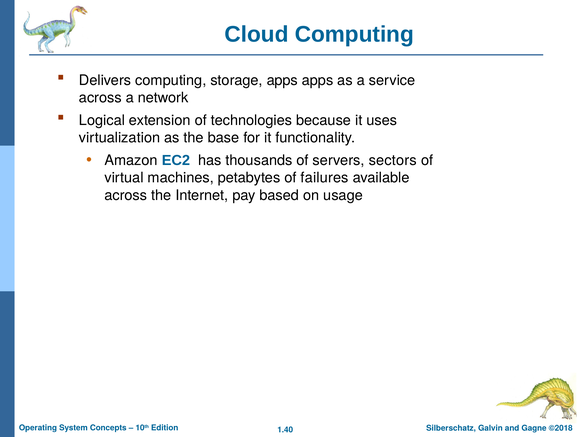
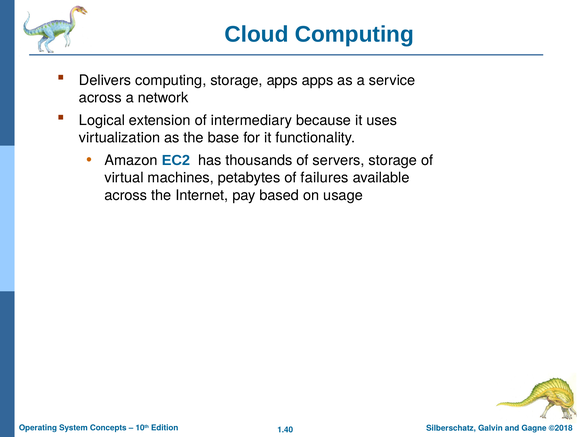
technologies: technologies -> intermediary
servers sectors: sectors -> storage
